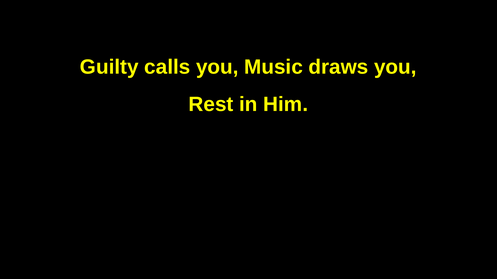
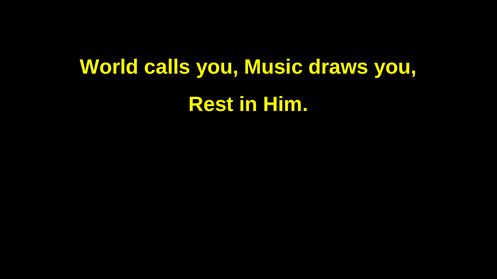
Guilty: Guilty -> World
